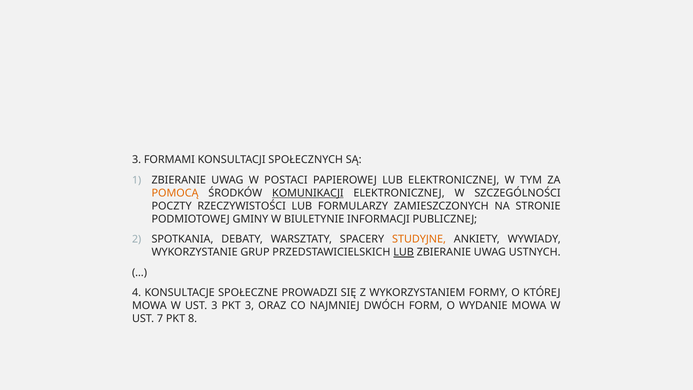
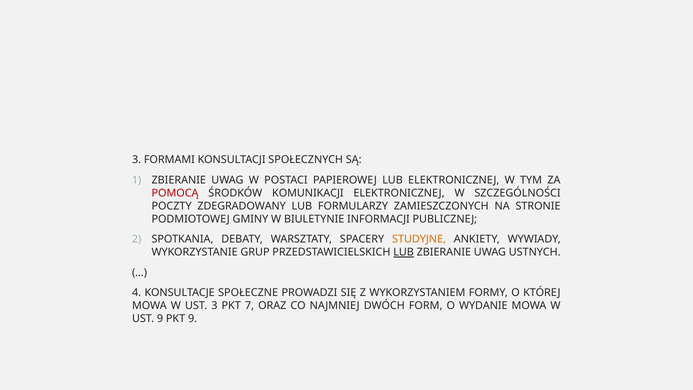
POMOCĄ colour: orange -> red
KOMUNIKACJI underline: present -> none
RZECZYWISTOŚCI: RZECZYWISTOŚCI -> ZDEGRADOWANY
PKT 3: 3 -> 7
UST 7: 7 -> 9
PKT 8: 8 -> 9
